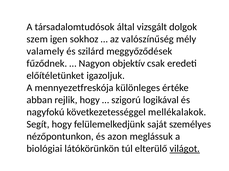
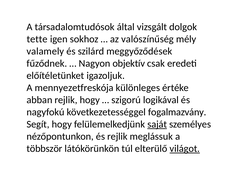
szem: szem -> tette
mellékalakok: mellékalakok -> fogalmazvány
saját underline: none -> present
és azon: azon -> rejlik
biológiai: biológiai -> többször
